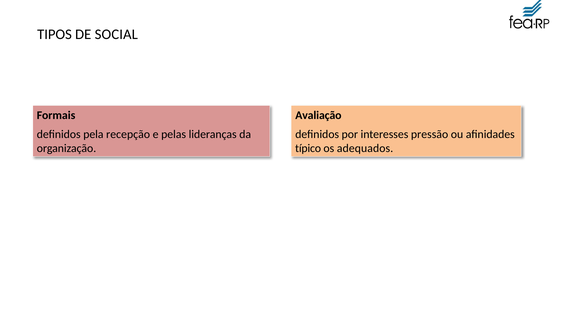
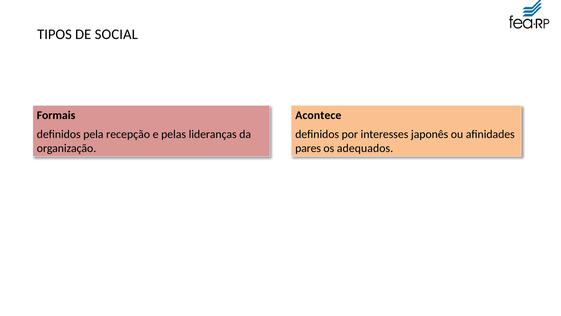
Avaliação: Avaliação -> Acontece
pressão: pressão -> japonês
típico: típico -> pares
